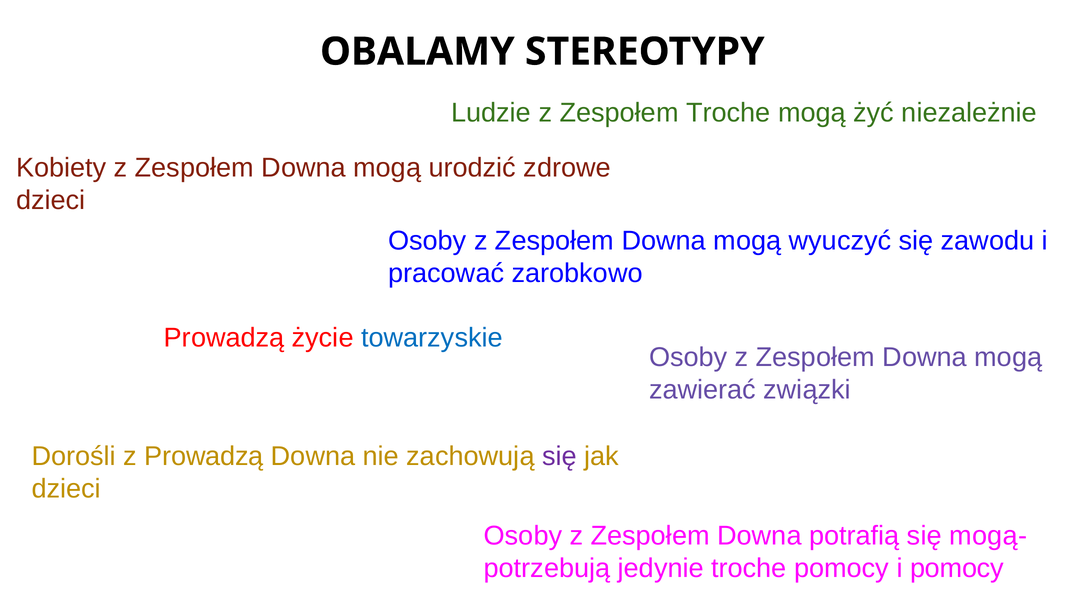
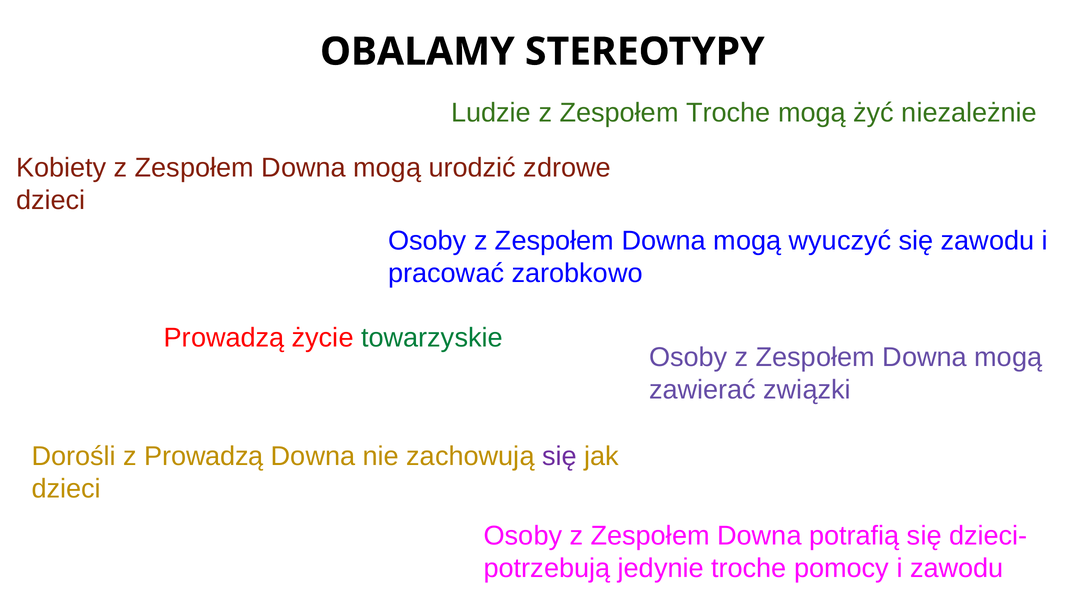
towarzyskie colour: blue -> green
mogą-: mogą- -> dzieci-
i pomocy: pomocy -> zawodu
